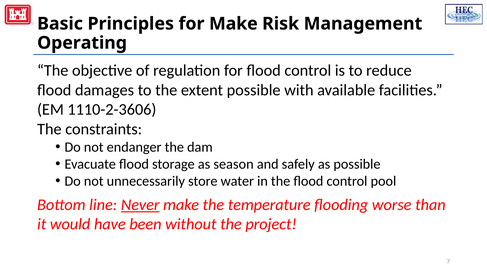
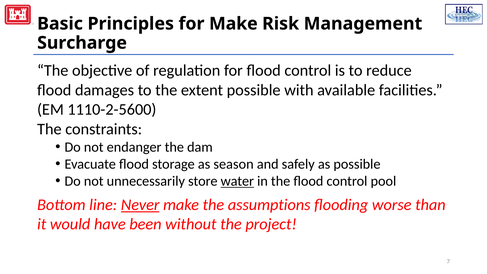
Operating: Operating -> Surcharge
1110-2-3606: 1110-2-3606 -> 1110-2-5600
water underline: none -> present
temperature: temperature -> assumptions
